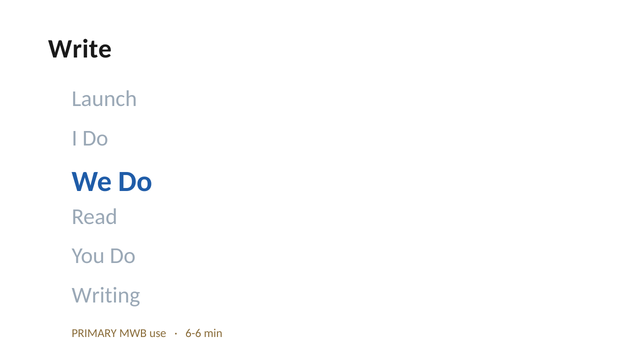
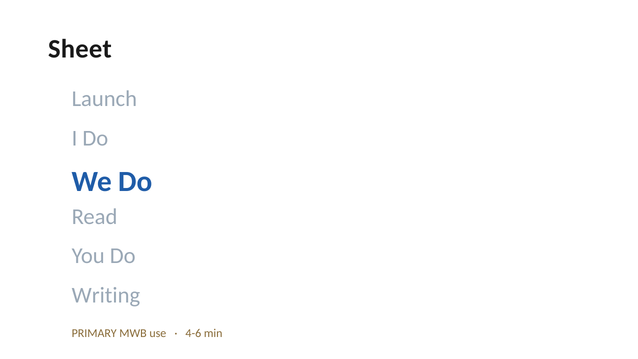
Write: Write -> Sheet
6-6: 6-6 -> 4-6
